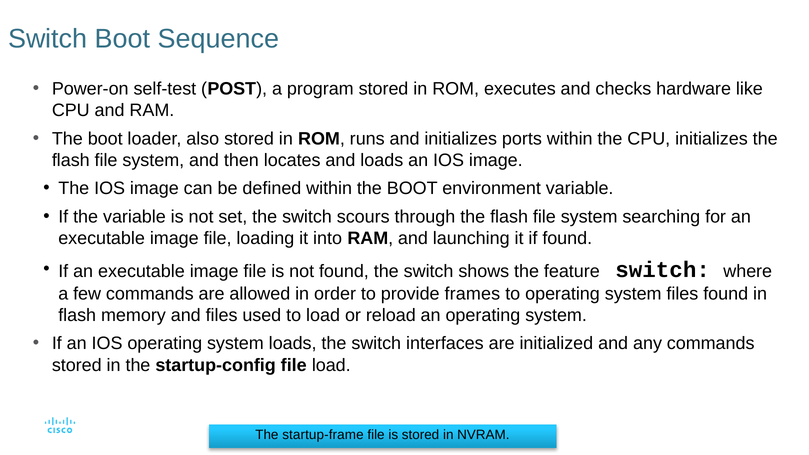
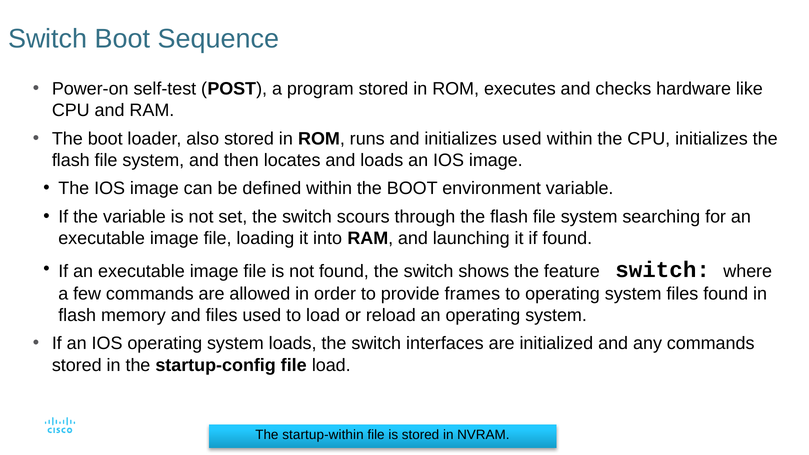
initializes ports: ports -> used
startup-frame: startup-frame -> startup-within
